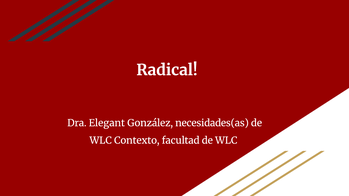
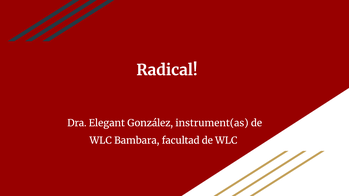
necesidades(as: necesidades(as -> instrument(as
Contexto: Contexto -> Bambara
